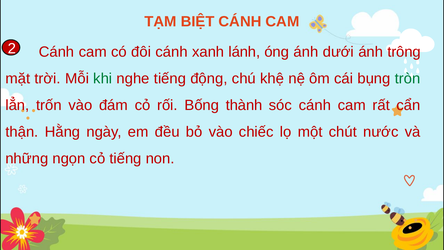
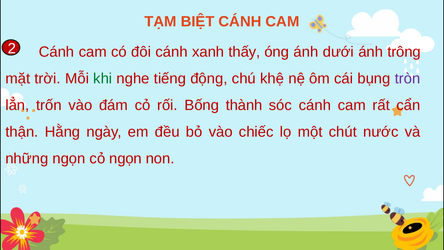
lánh: lánh -> thấy
tròn colour: green -> purple
cỏ tiếng: tiếng -> ngọn
